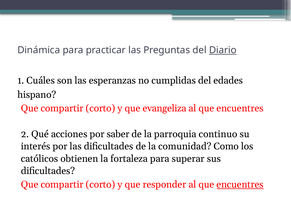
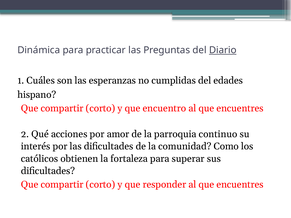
evangeliza: evangeliza -> encuentro
saber: saber -> amor
encuentres at (240, 185) underline: present -> none
